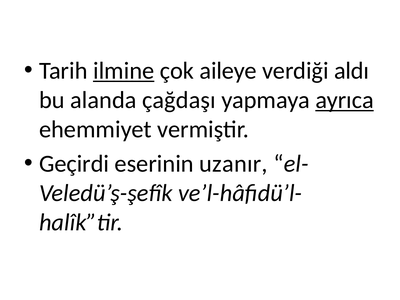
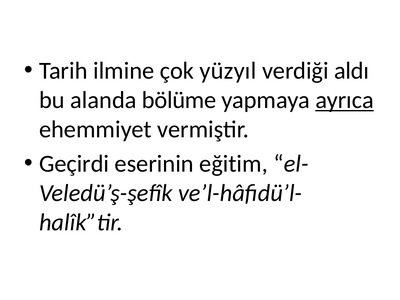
ilmine underline: present -> none
aileye: aileye -> yüzyıl
çağdaşı: çağdaşı -> bölüme
uzanır: uzanır -> eğitim
